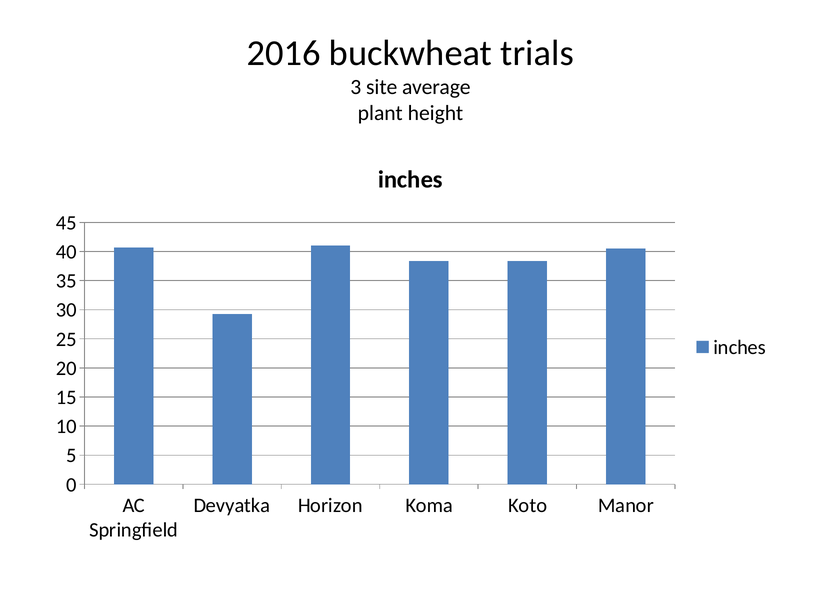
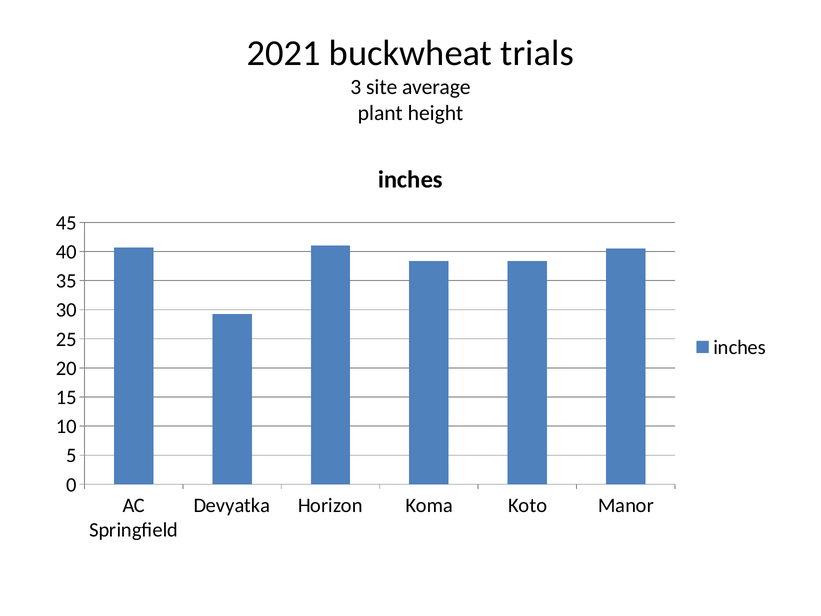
2016: 2016 -> 2021
